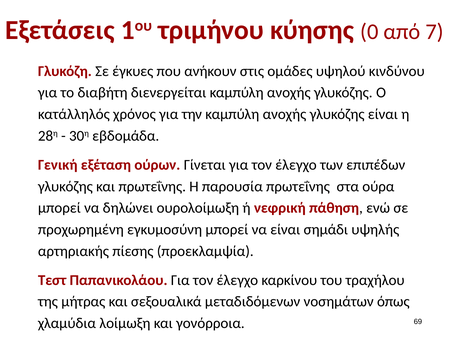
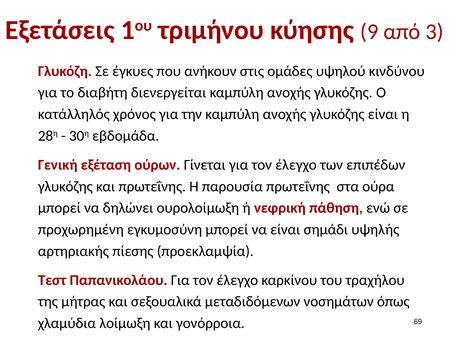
0: 0 -> 9
7: 7 -> 3
